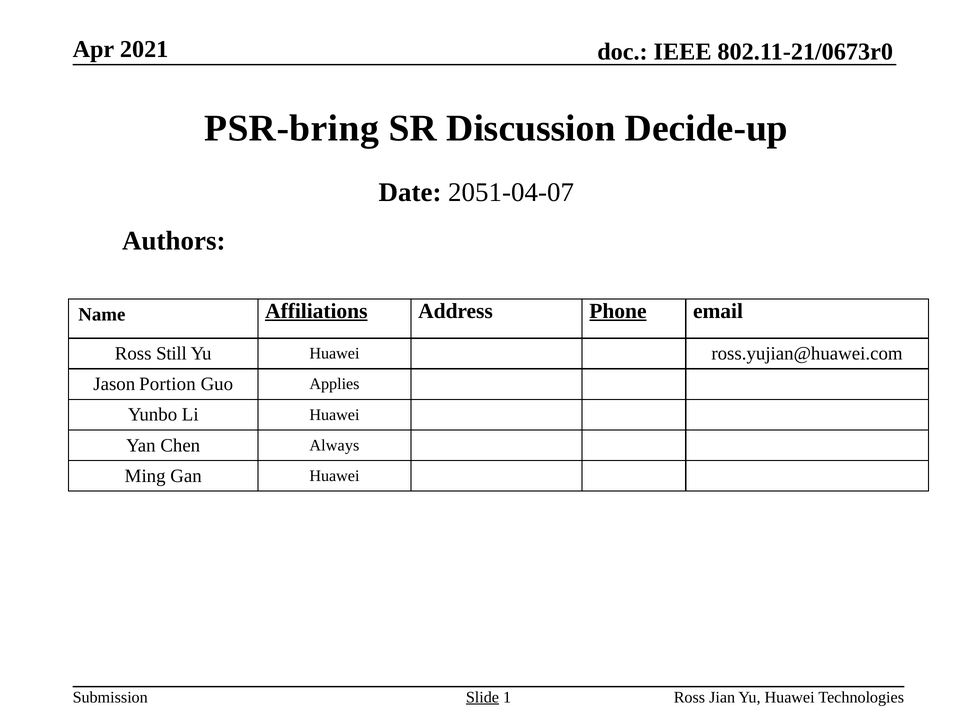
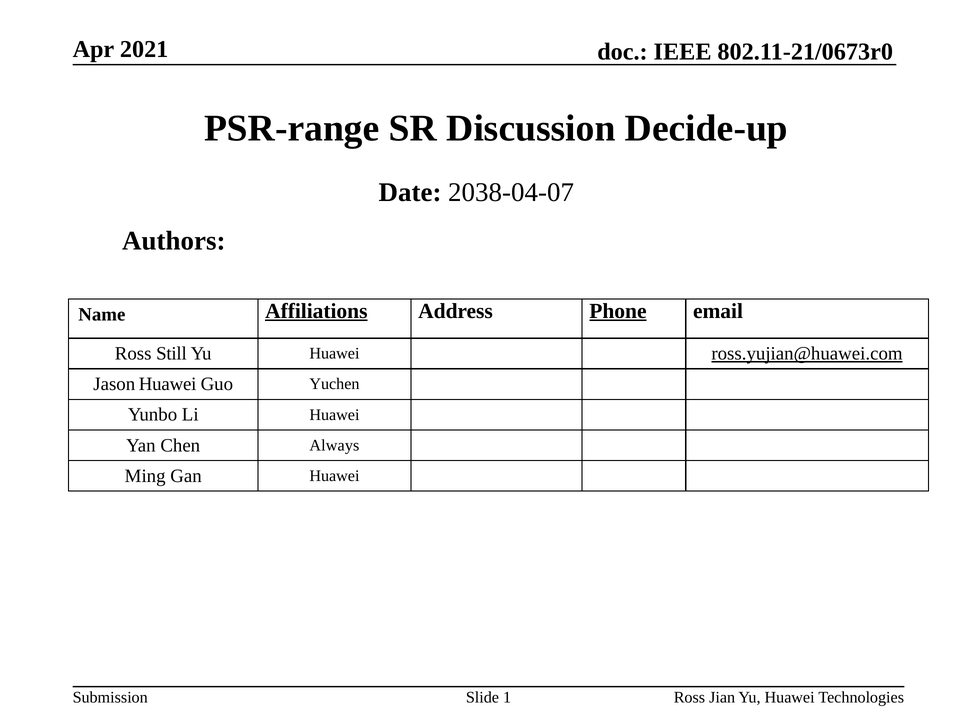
PSR-bring: PSR-bring -> PSR-range
2051-04-07: 2051-04-07 -> 2038-04-07
ross.yujian@huawei.com underline: none -> present
Jason Portion: Portion -> Huawei
Applies: Applies -> Yuchen
Slide underline: present -> none
